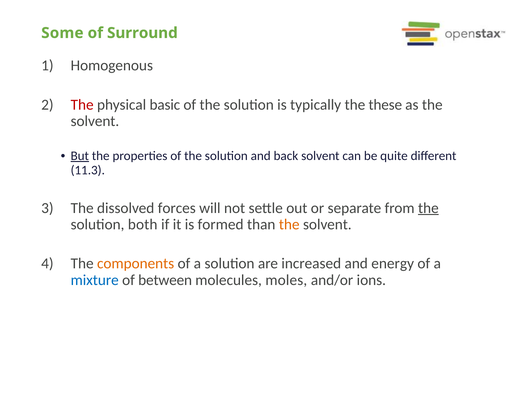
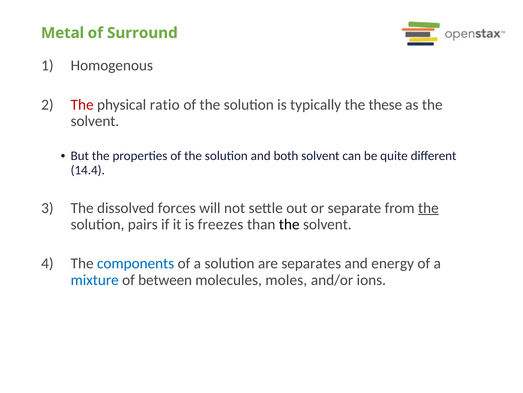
Some: Some -> Metal
basic: basic -> ratio
But underline: present -> none
back: back -> both
11.3: 11.3 -> 14.4
both: both -> pairs
formed: formed -> freezes
the at (289, 224) colour: orange -> black
components colour: orange -> blue
increased: increased -> separates
